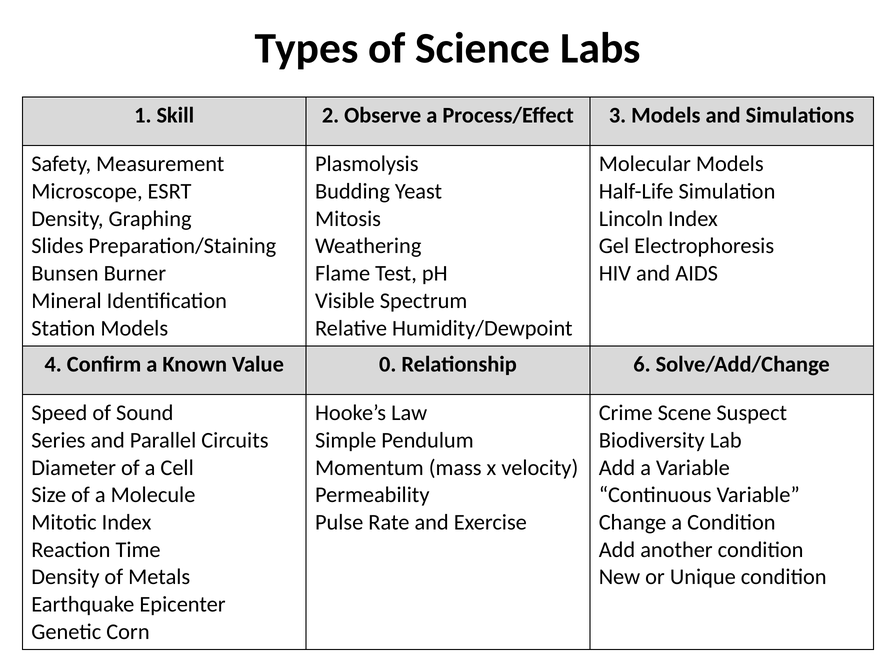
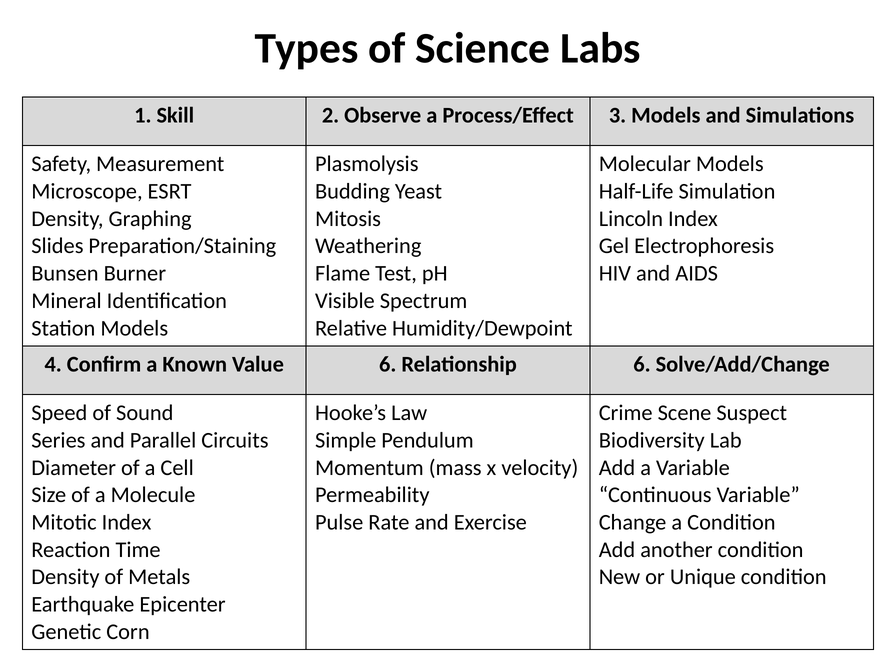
Value 0: 0 -> 6
